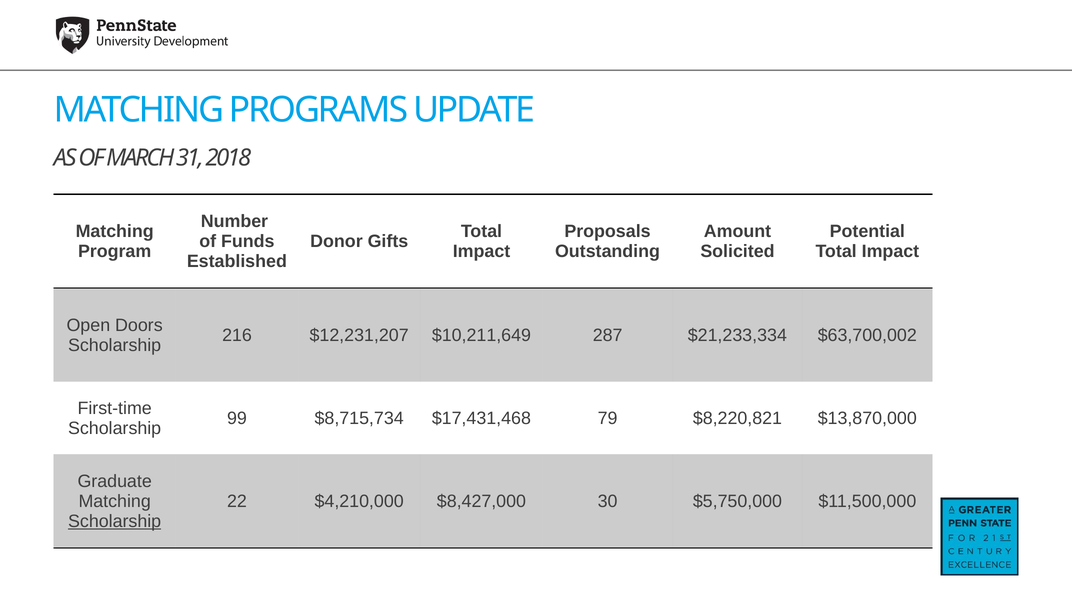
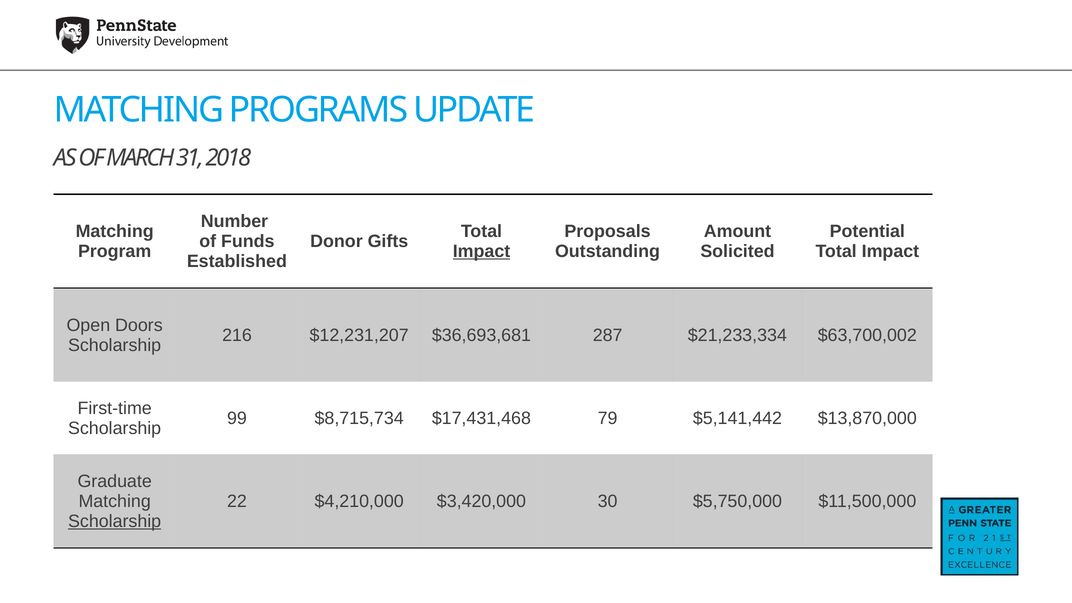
Impact at (482, 252) underline: none -> present
$10,211,649: $10,211,649 -> $36,693,681
$8,220,821: $8,220,821 -> $5,141,442
$8,427,000: $8,427,000 -> $3,420,000
